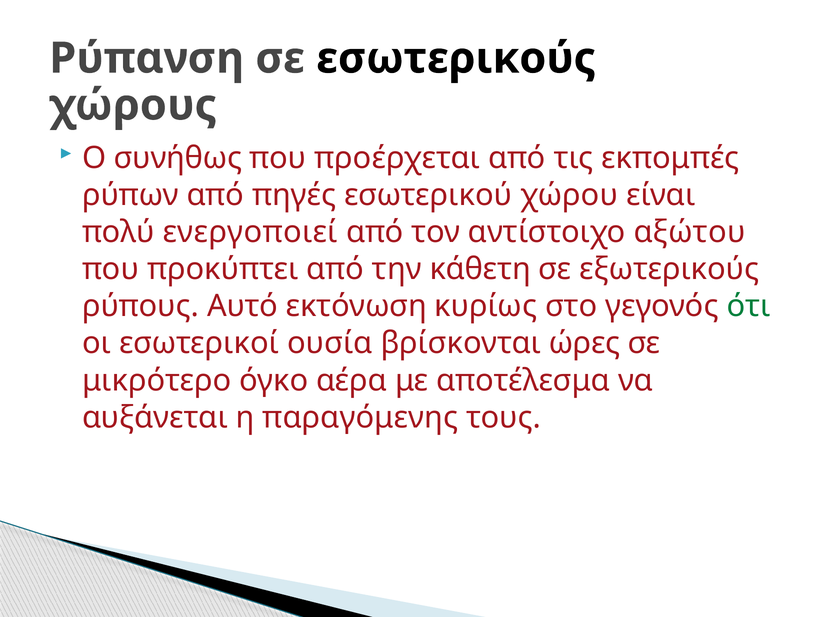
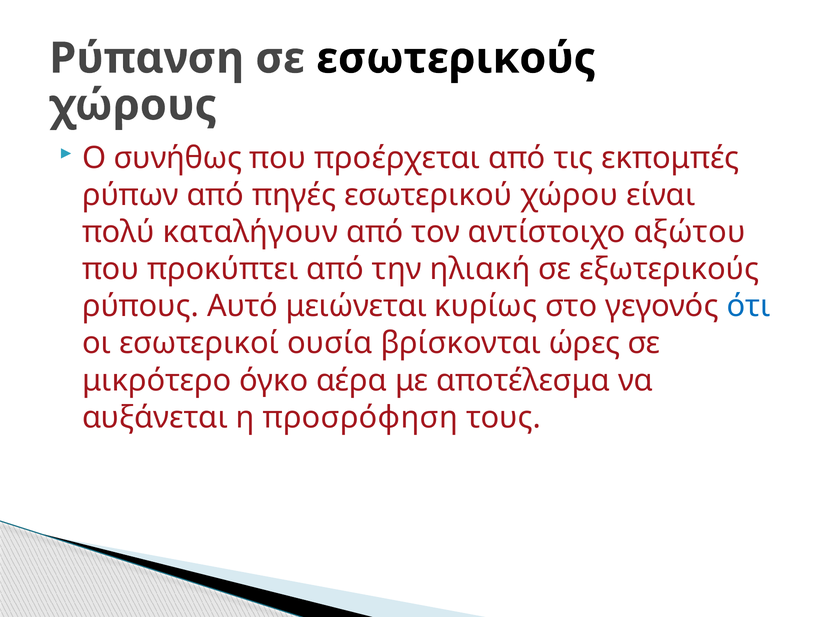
ενεργοποιεί: ενεργοποιεί -> καταλήγουν
κάθετη: κάθετη -> ηλιακή
εκτόνωση: εκτόνωση -> μειώνεται
ότι colour: green -> blue
παραγόμενης: παραγόμενης -> προσρόφηση
